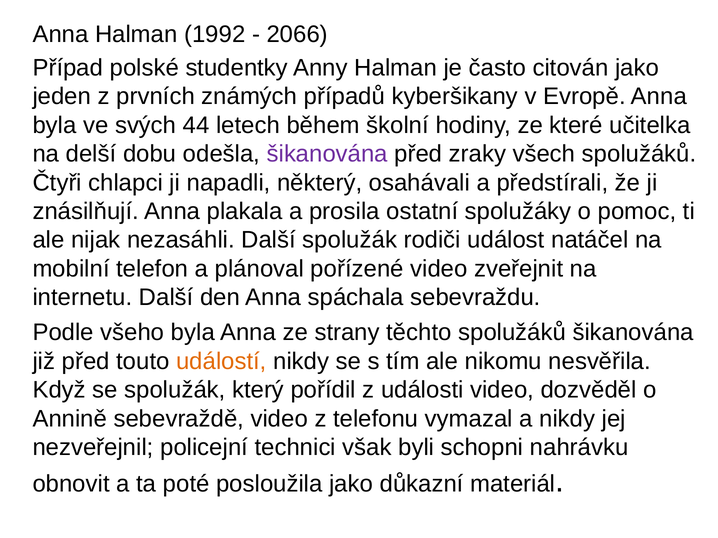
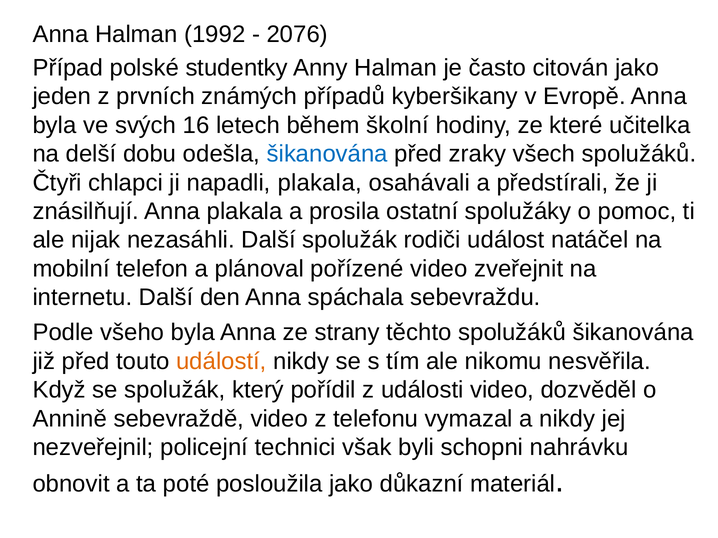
2066: 2066 -> 2076
44: 44 -> 16
šikanována at (327, 154) colour: purple -> blue
napadli některý: některý -> plakala
